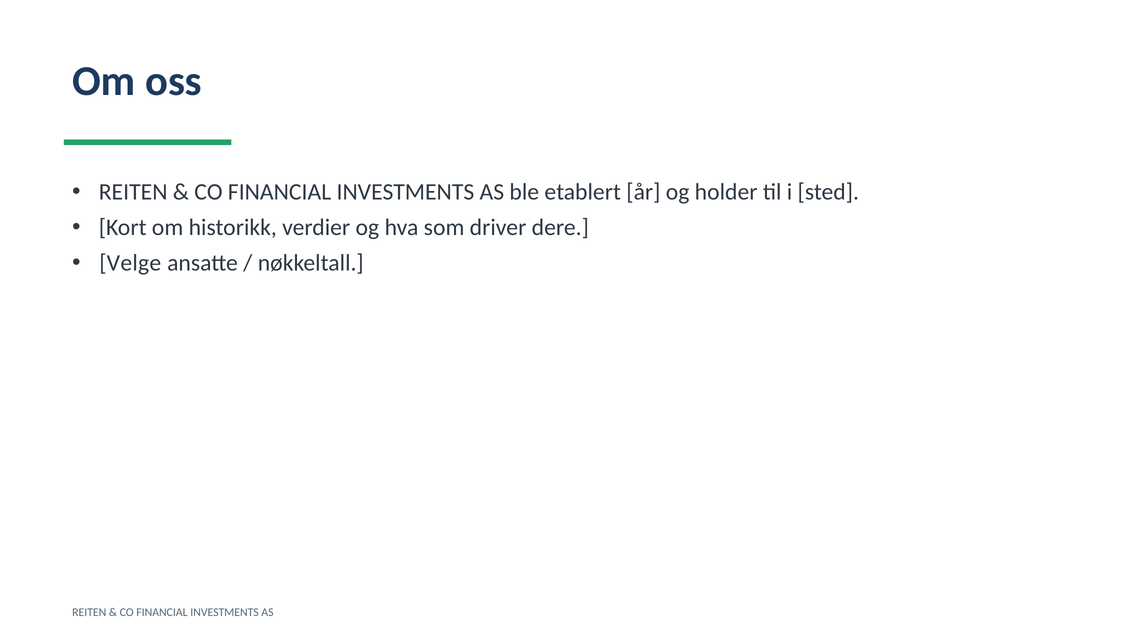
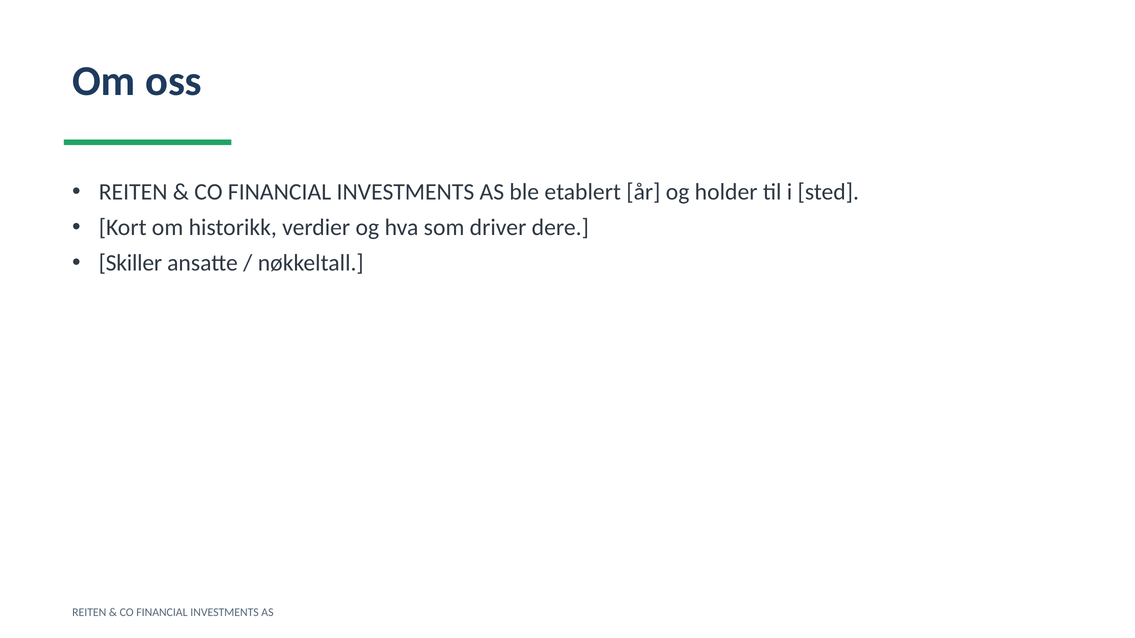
Velge: Velge -> Skiller
